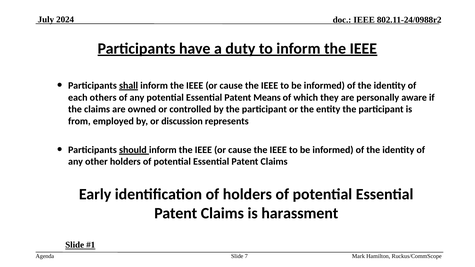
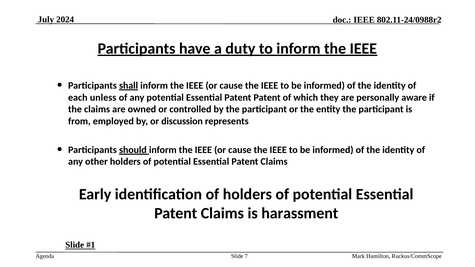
others: others -> unless
Patent Means: Means -> Patent
